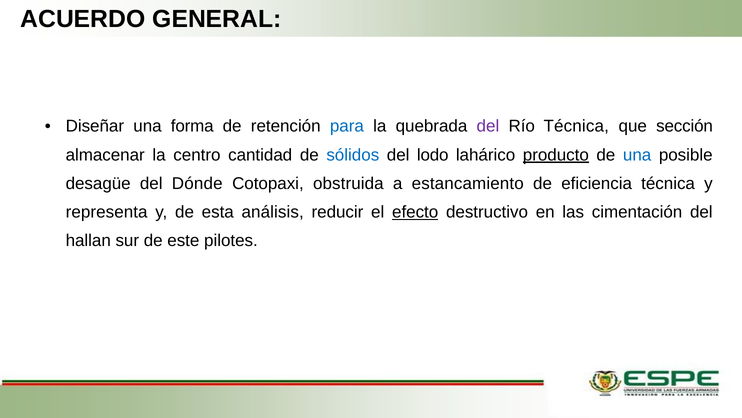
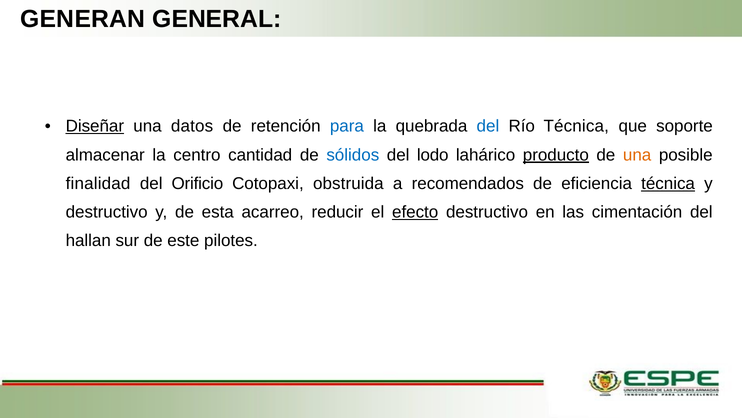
ACUERDO: ACUERDO -> GENERAN
Diseñar underline: none -> present
forma: forma -> datos
del at (488, 126) colour: purple -> blue
sección: sección -> soporte
una at (637, 155) colour: blue -> orange
desagüe: desagüe -> finalidad
Dónde: Dónde -> Orificio
estancamiento: estancamiento -> recomendados
técnica at (668, 183) underline: none -> present
representa at (107, 212): representa -> destructivo
análisis: análisis -> acarreo
